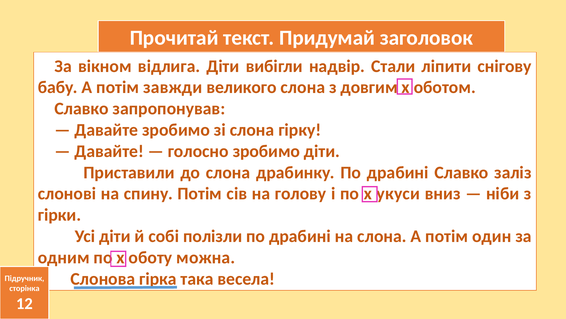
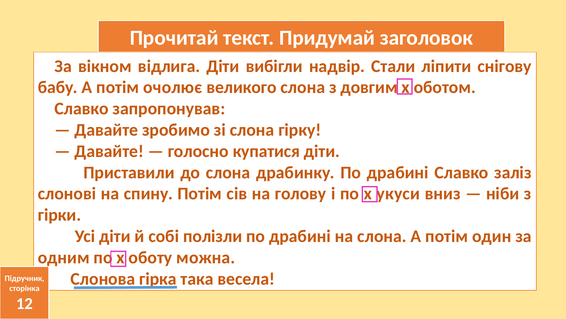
завжди: завжди -> очолює
голосно зробимо: зробимо -> купатися
